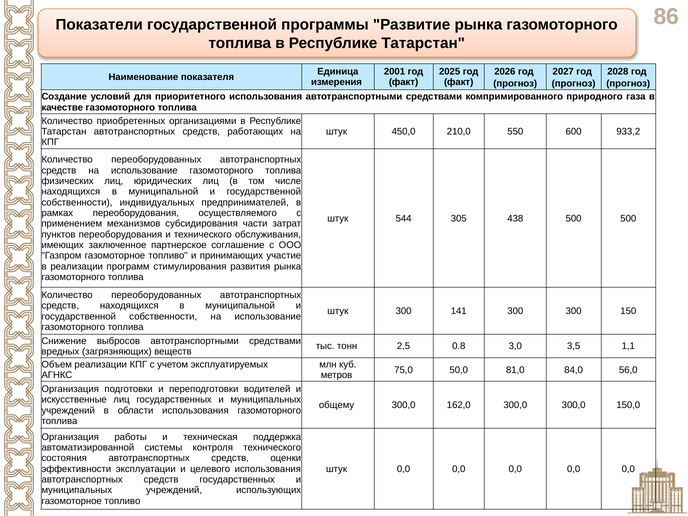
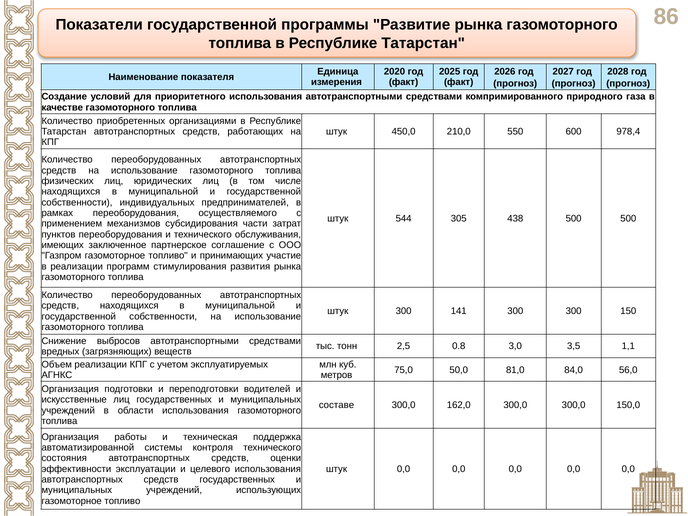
2001: 2001 -> 2020
933,2: 933,2 -> 978,4
общему: общему -> составе
